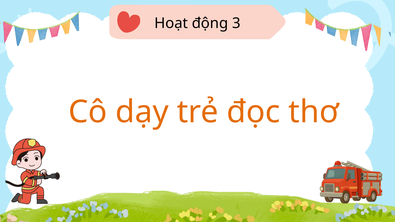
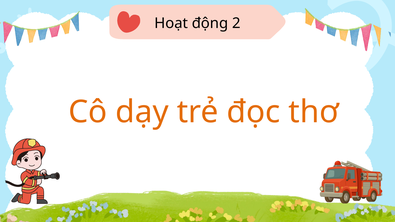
3: 3 -> 2
